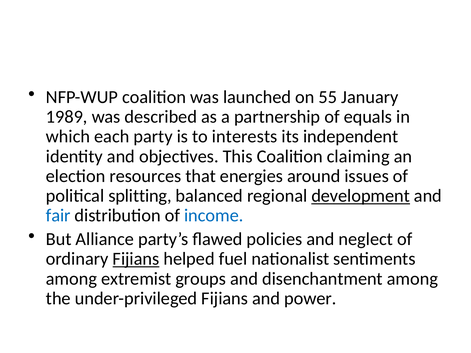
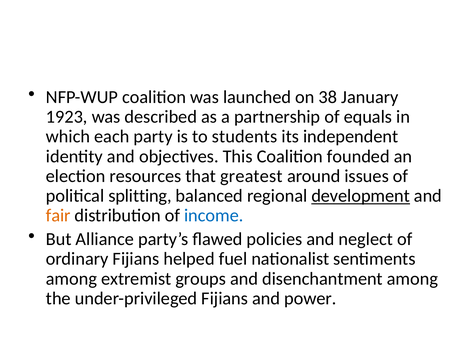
55: 55 -> 38
1989: 1989 -> 1923
interests: interests -> students
claiming: claiming -> founded
energies: energies -> greatest
fair colour: blue -> orange
Fijians at (136, 259) underline: present -> none
